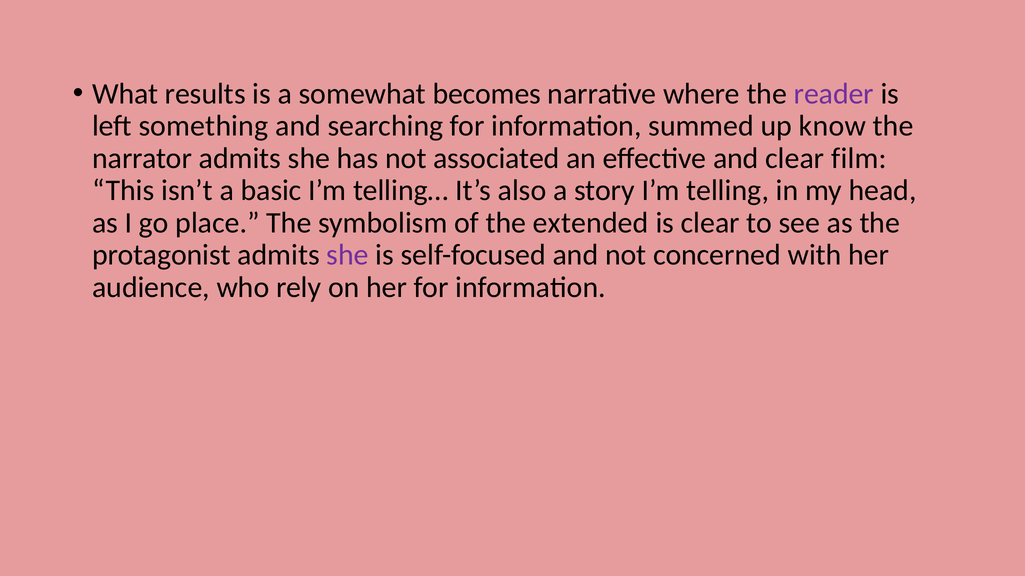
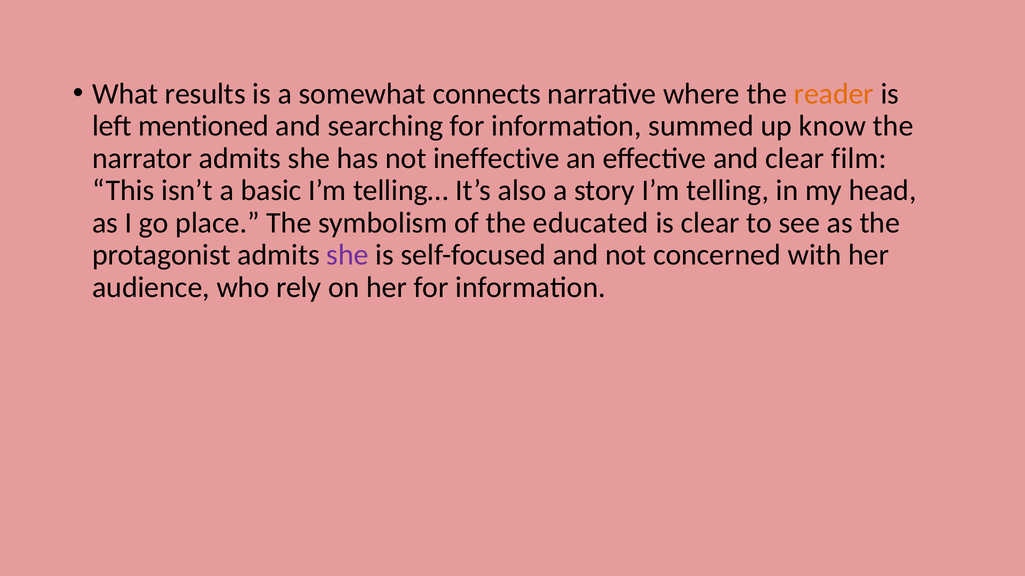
becomes: becomes -> connects
reader colour: purple -> orange
something: something -> mentioned
associated: associated -> ineffective
extended: extended -> educated
